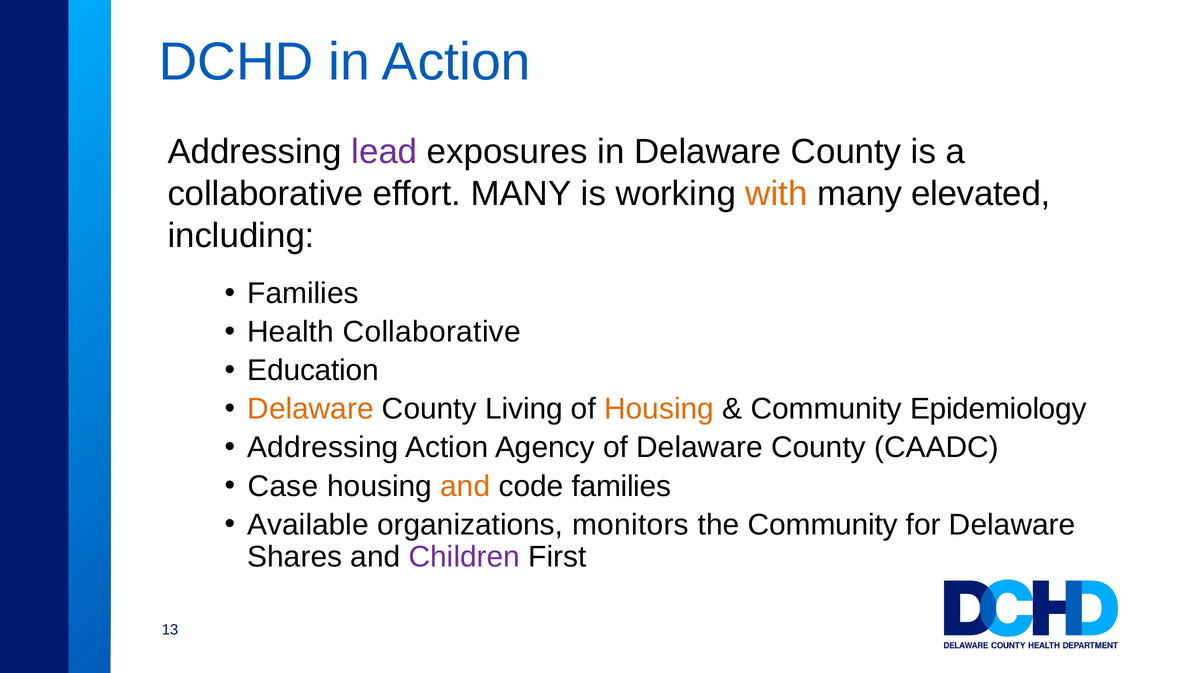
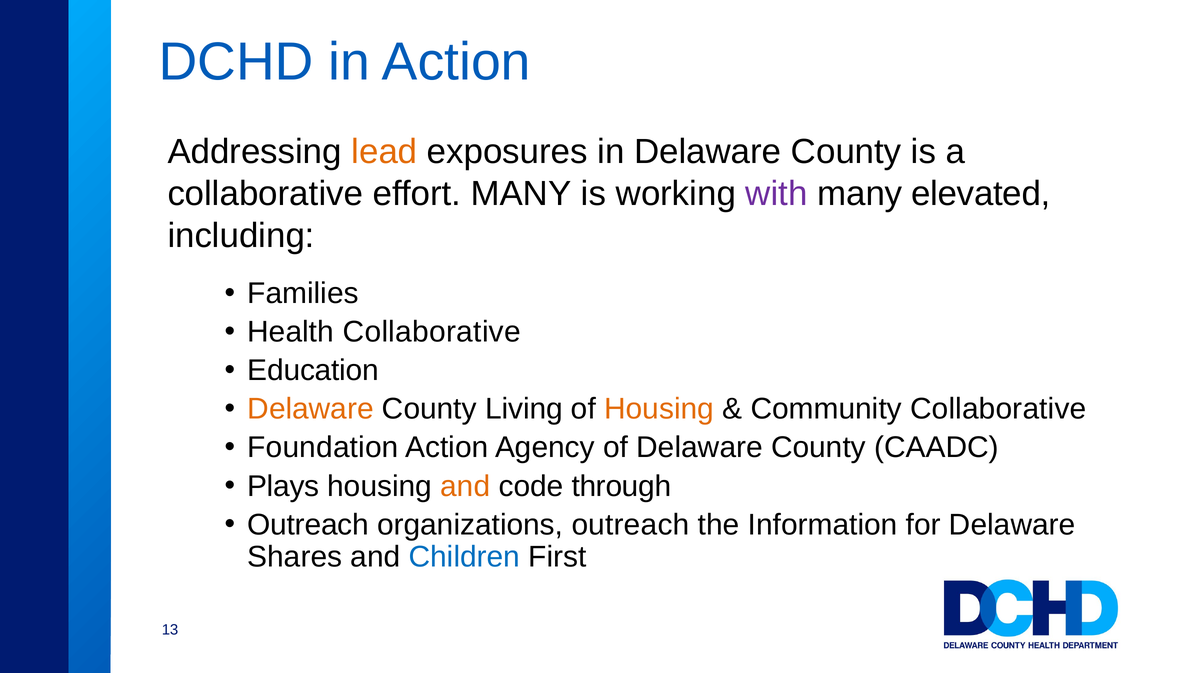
lead colour: purple -> orange
with colour: orange -> purple
Community Epidemiology: Epidemiology -> Collaborative
Addressing at (323, 448): Addressing -> Foundation
Case: Case -> Plays
code families: families -> through
Available at (308, 525): Available -> Outreach
organizations monitors: monitors -> outreach
the Community: Community -> Information
Children colour: purple -> blue
